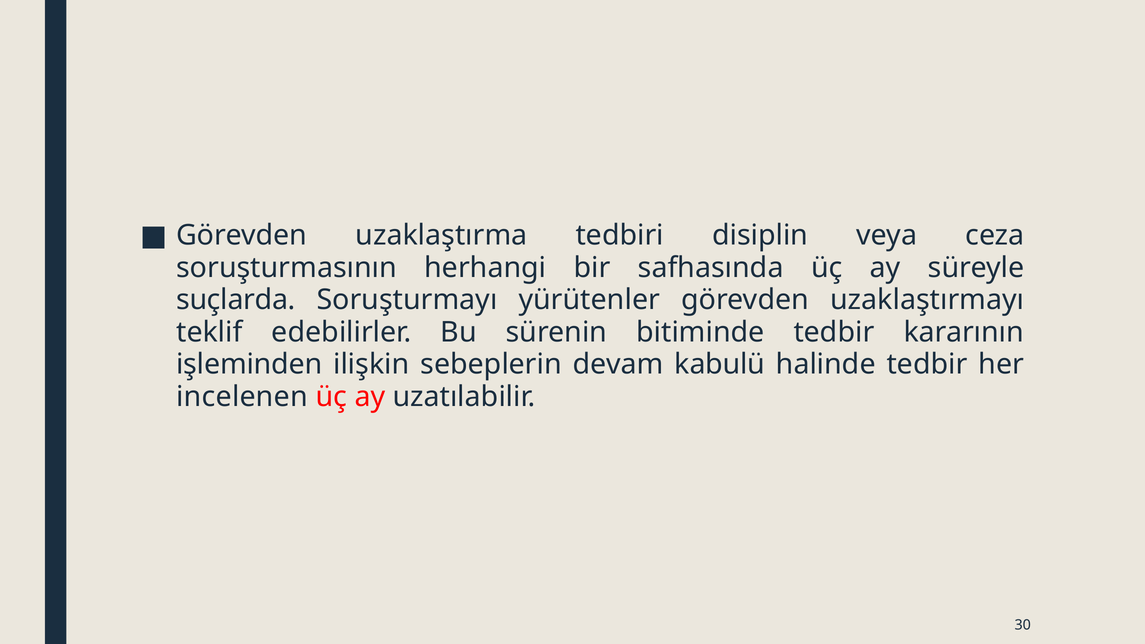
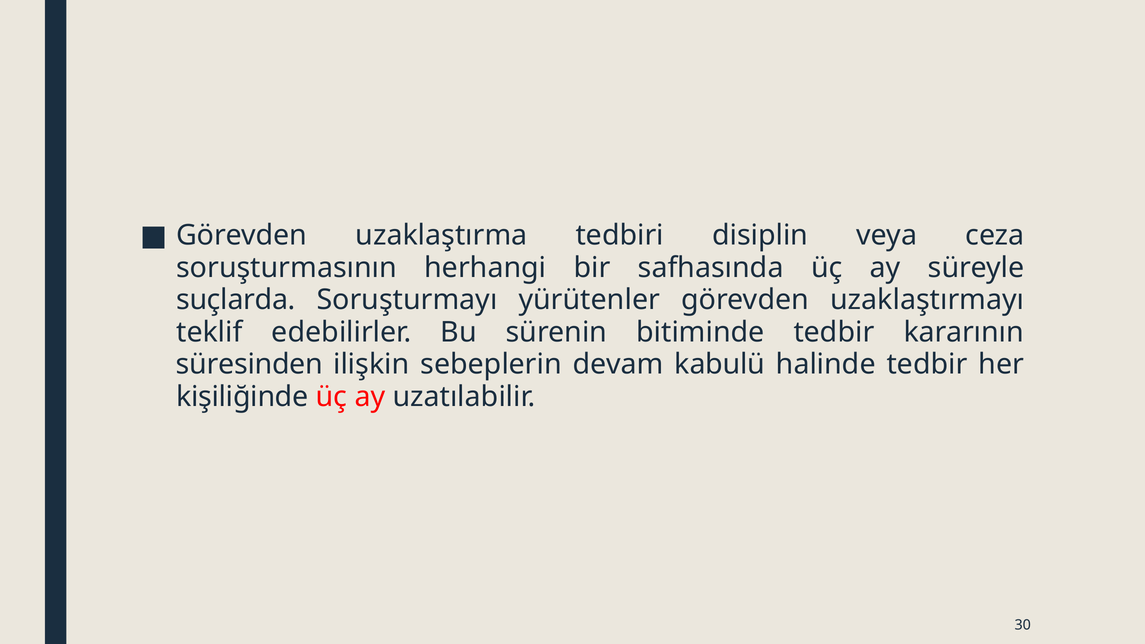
işleminden: işleminden -> süresinden
incelenen: incelenen -> kişiliğinde
